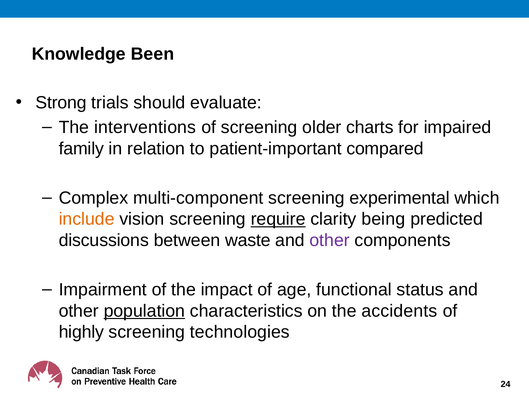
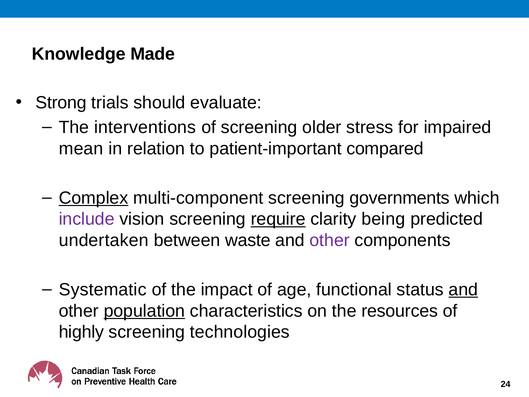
Been: Been -> Made
charts: charts -> stress
family: family -> mean
Complex underline: none -> present
experimental: experimental -> governments
include colour: orange -> purple
discussions: discussions -> undertaken
Impairment: Impairment -> Systematic
and at (463, 290) underline: none -> present
accidents: accidents -> resources
